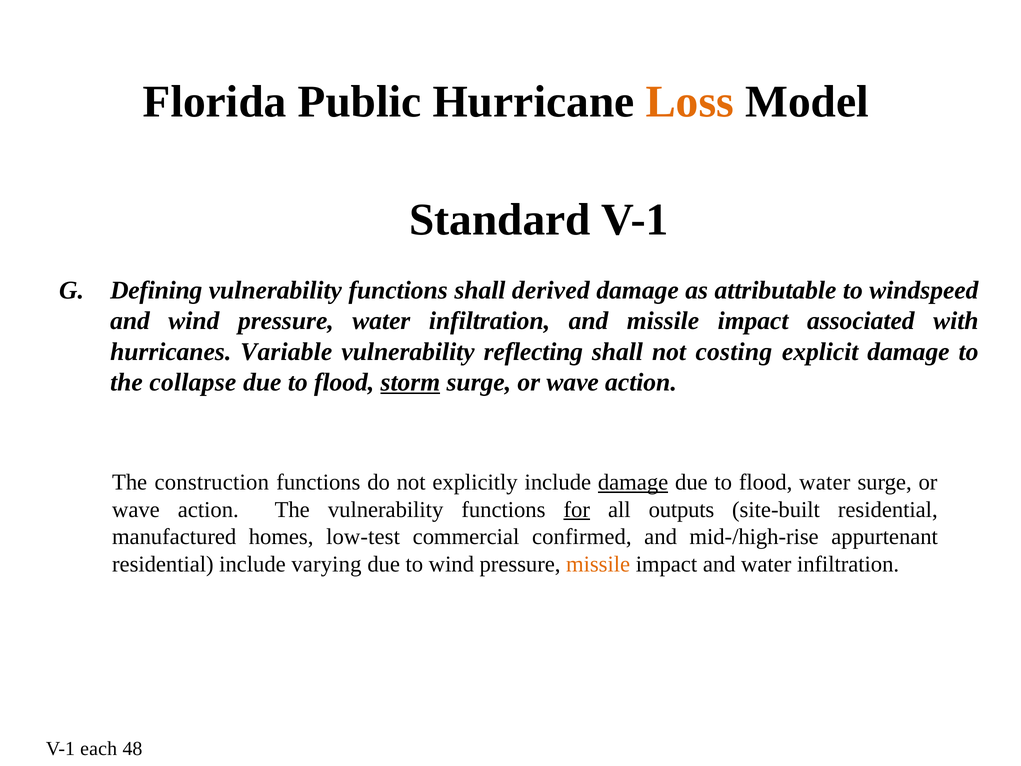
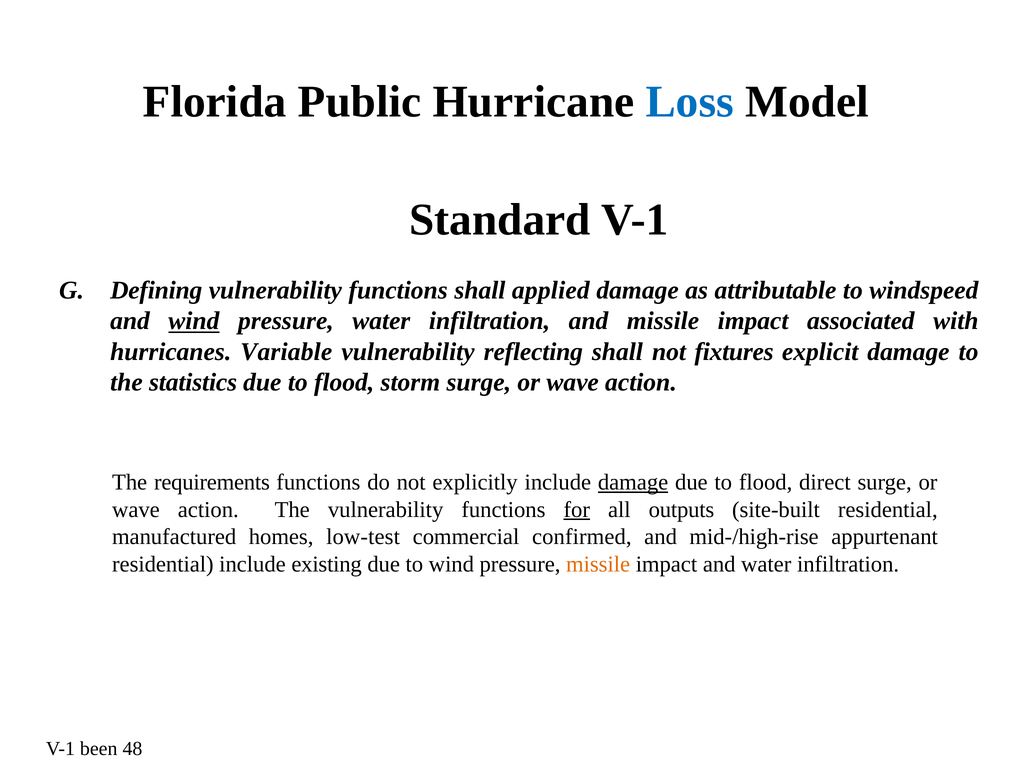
Loss colour: orange -> blue
derived: derived -> applied
wind at (194, 321) underline: none -> present
costing: costing -> fixtures
collapse: collapse -> statistics
storm underline: present -> none
construction: construction -> requirements
flood water: water -> direct
varying: varying -> existing
each: each -> been
